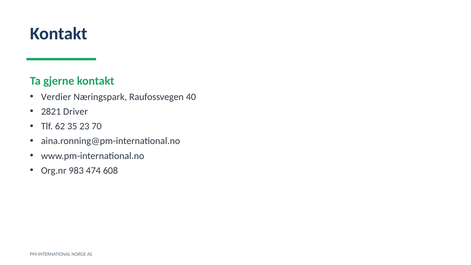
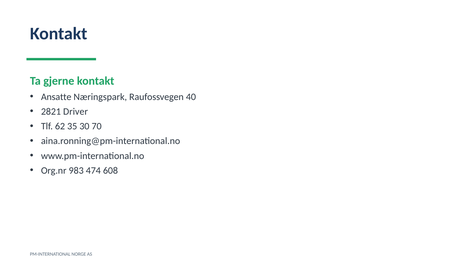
Verdier: Verdier -> Ansatte
23: 23 -> 30
